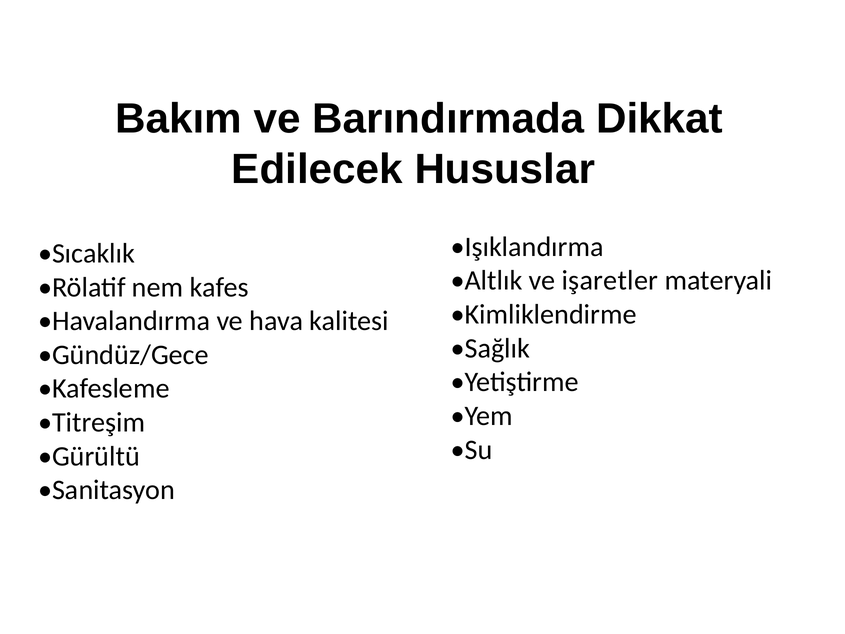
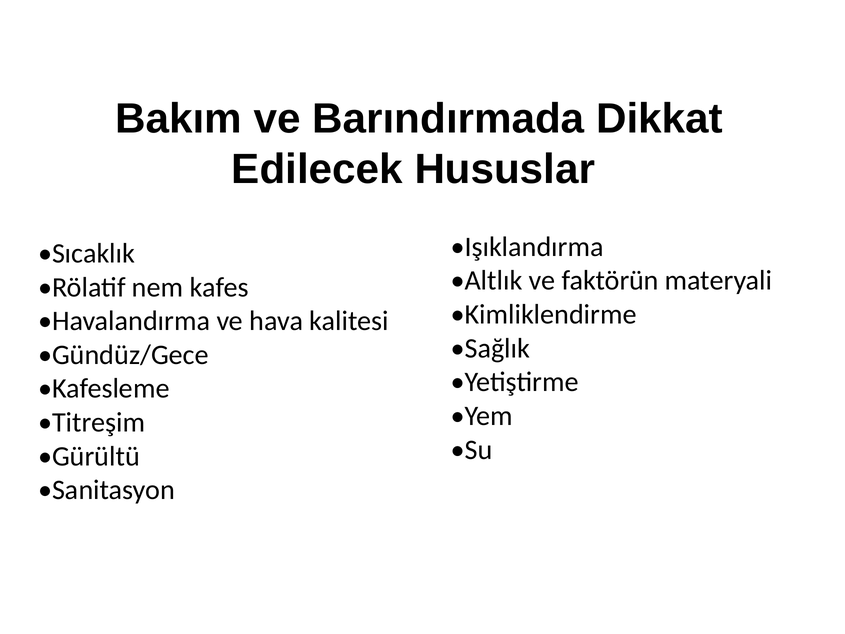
işaretler: işaretler -> faktörün
